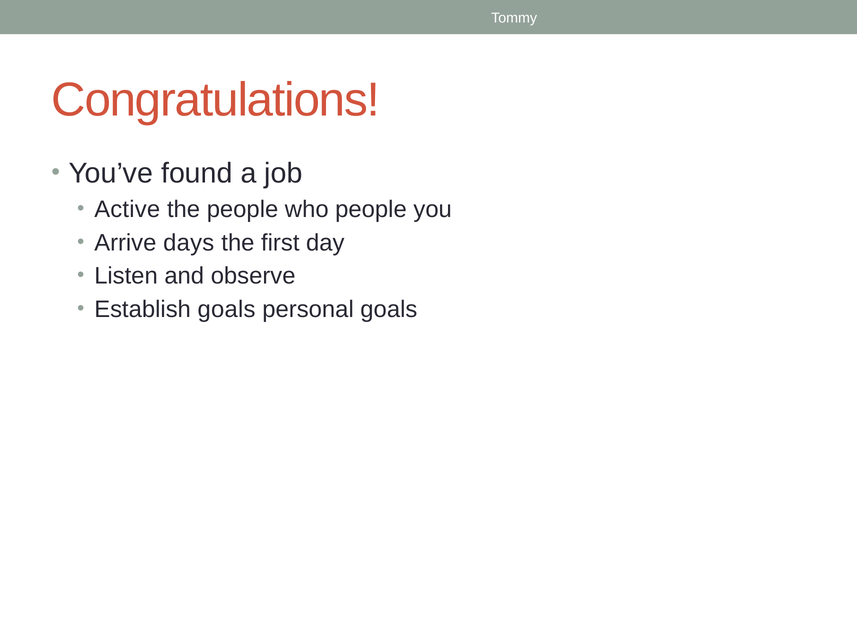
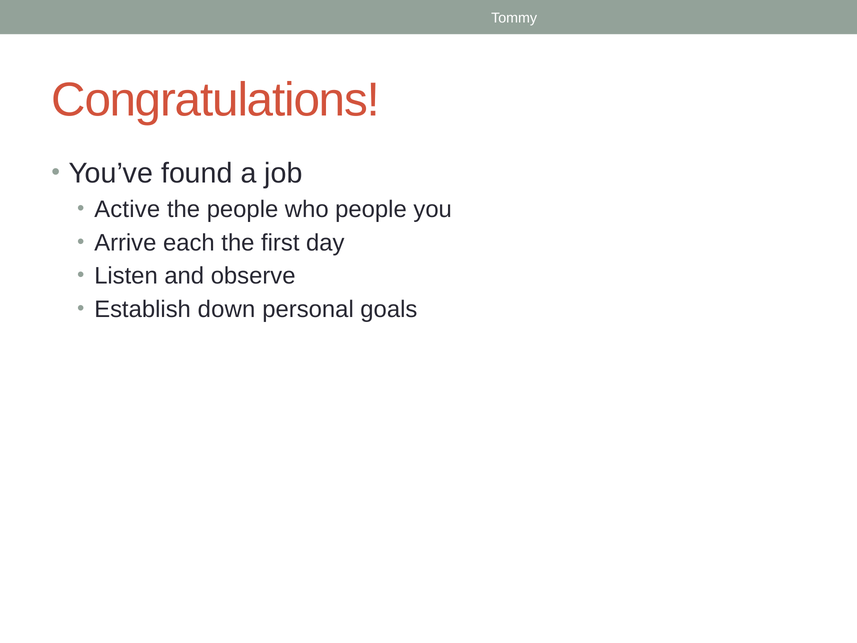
days: days -> each
Establish goals: goals -> down
